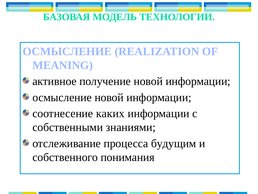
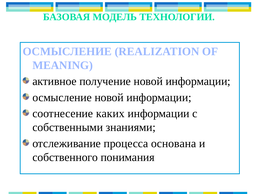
будущим: будущим -> основана
